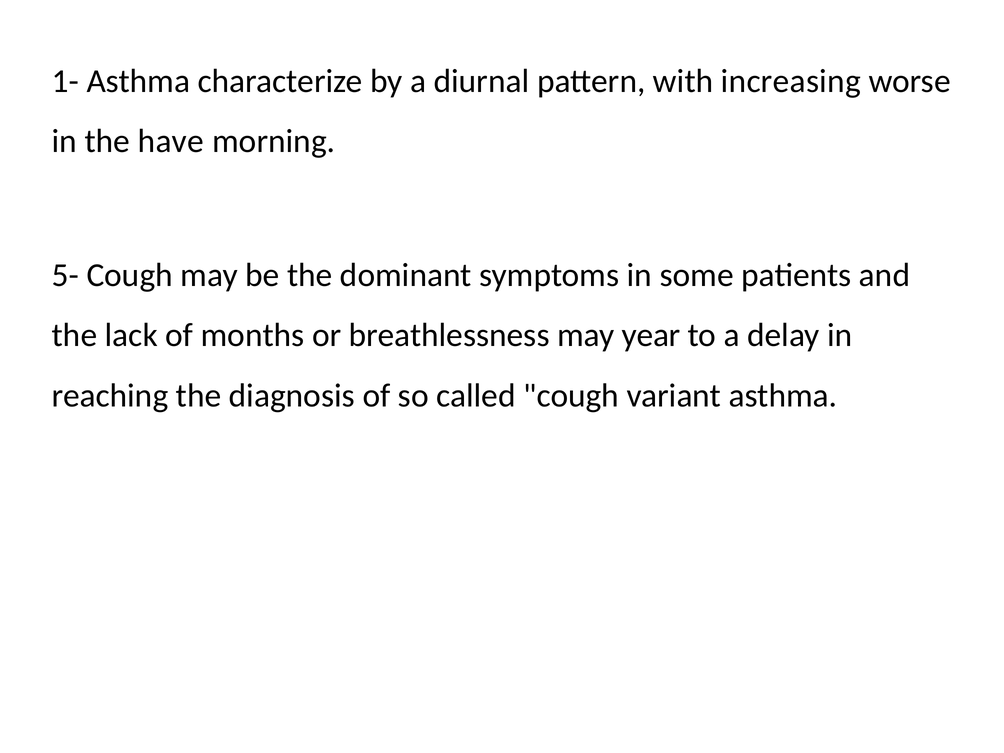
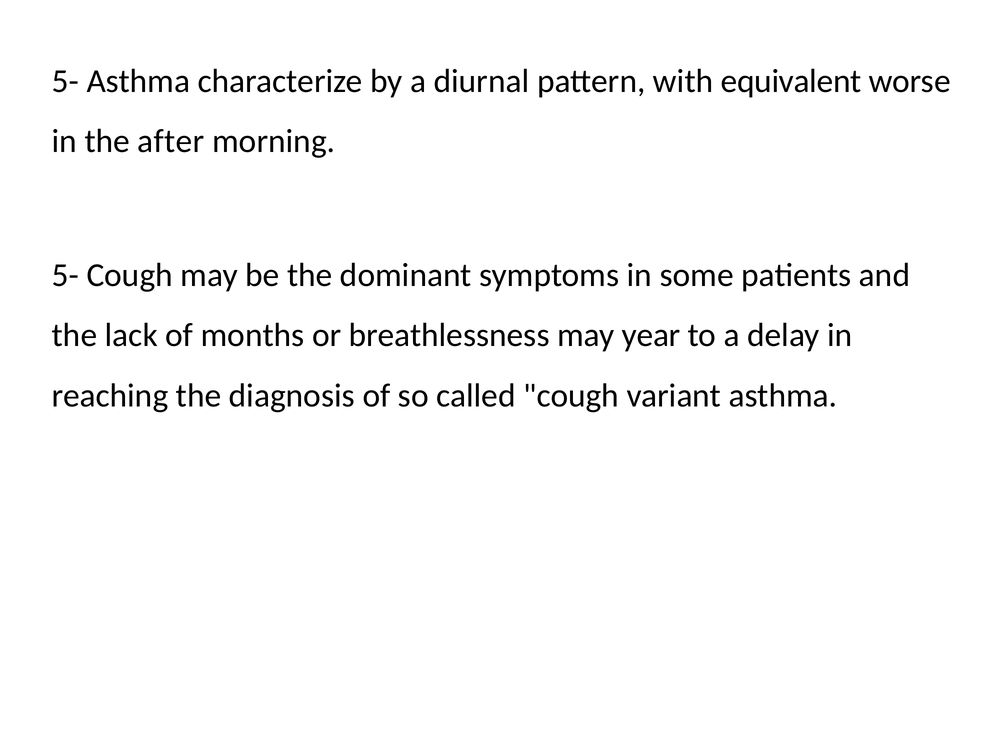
1- at (65, 81): 1- -> 5-
increasing: increasing -> equivalent
have: have -> after
